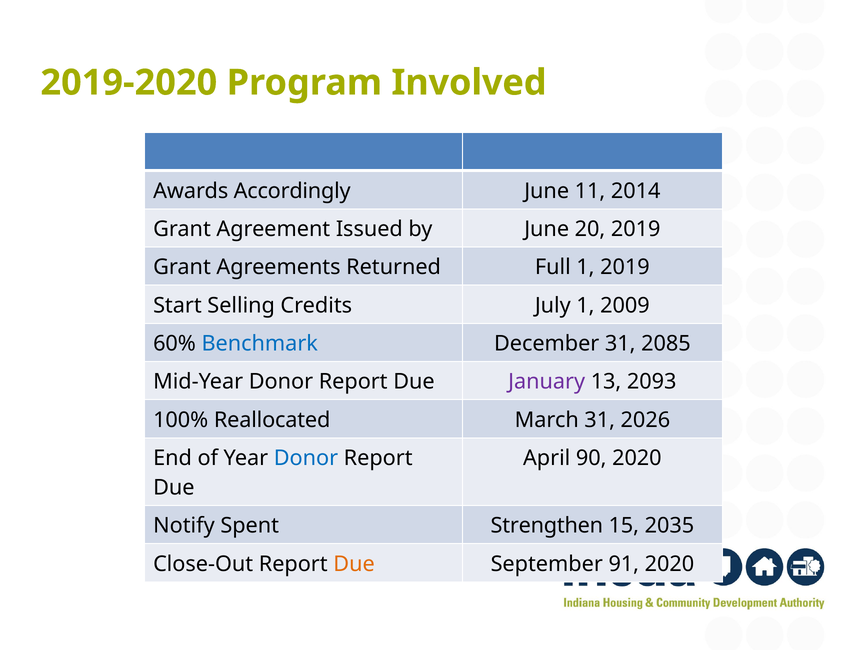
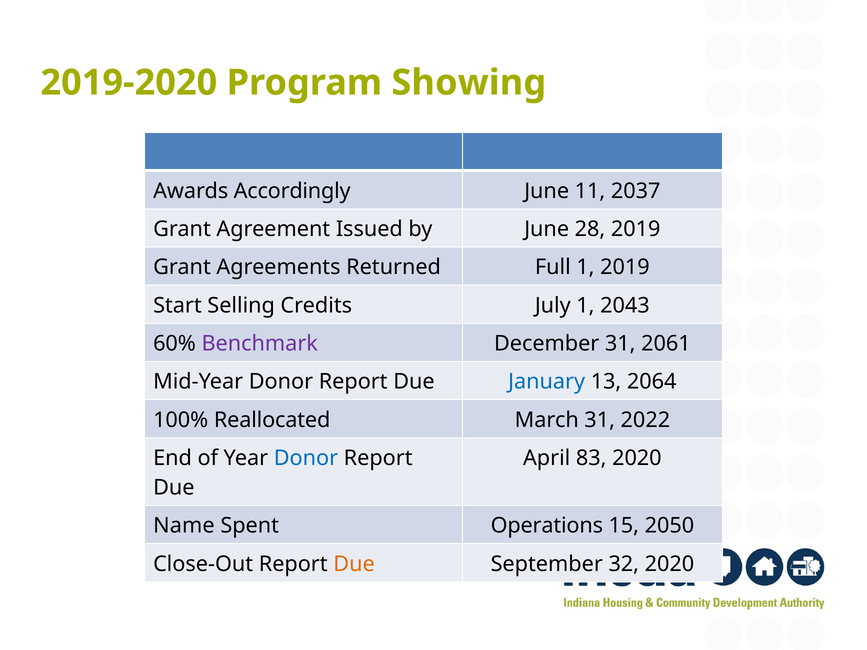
Involved: Involved -> Showing
2014: 2014 -> 2037
20: 20 -> 28
2009: 2009 -> 2043
Benchmark colour: blue -> purple
2085: 2085 -> 2061
January colour: purple -> blue
2093: 2093 -> 2064
2026: 2026 -> 2022
90: 90 -> 83
Notify: Notify -> Name
Strengthen: Strengthen -> Operations
2035: 2035 -> 2050
91: 91 -> 32
